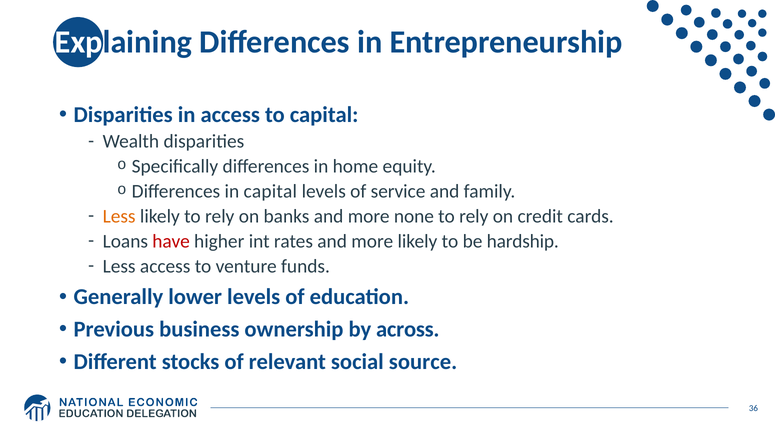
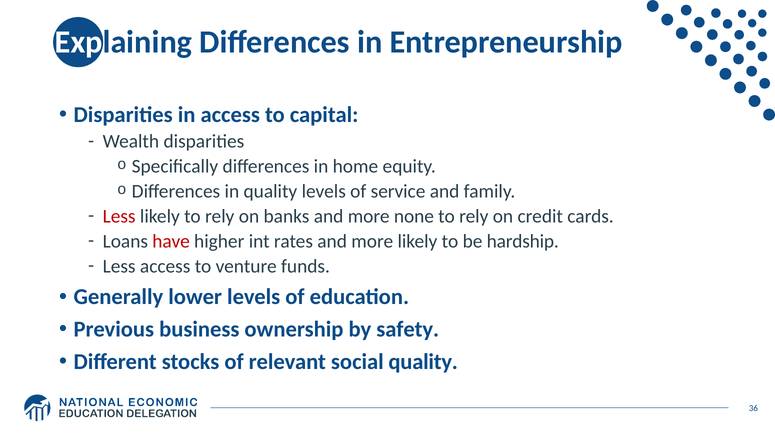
in capital: capital -> quality
Less at (119, 216) colour: orange -> red
across: across -> safety
social source: source -> quality
